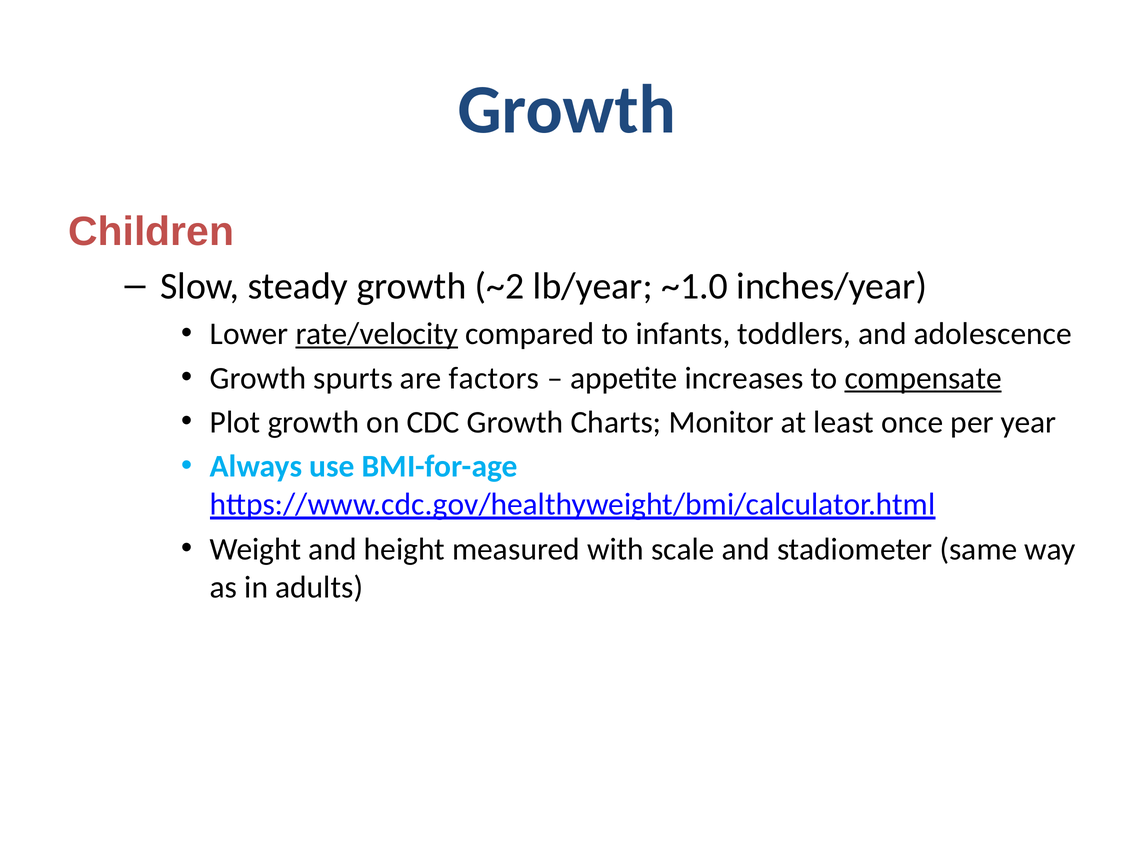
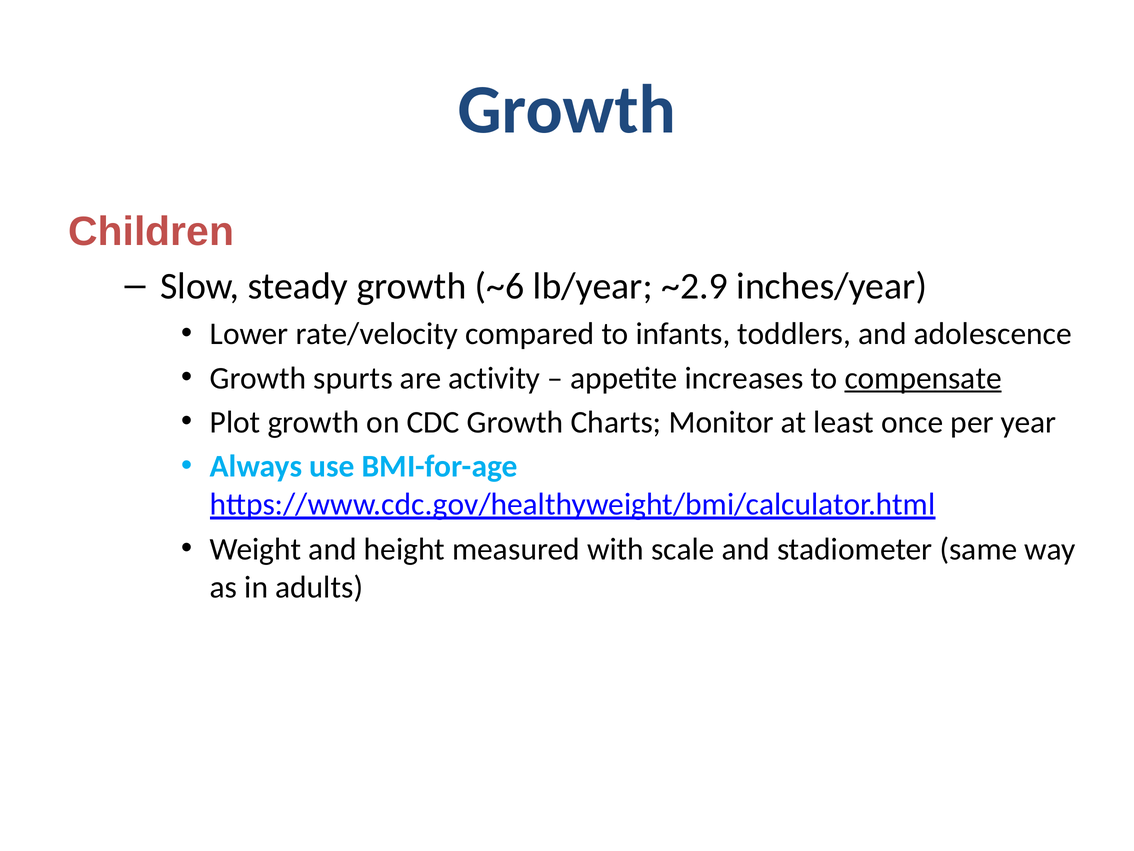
~2: ~2 -> ~6
~1.0: ~1.0 -> ~2.9
rate/velocity underline: present -> none
factors: factors -> activity
